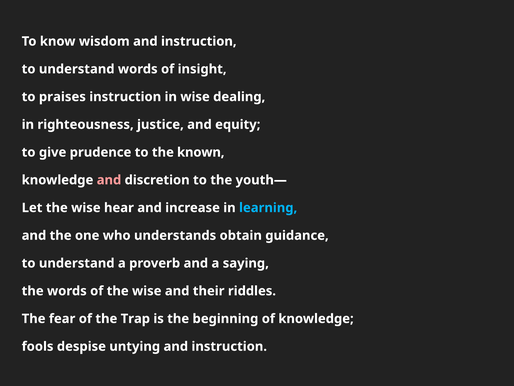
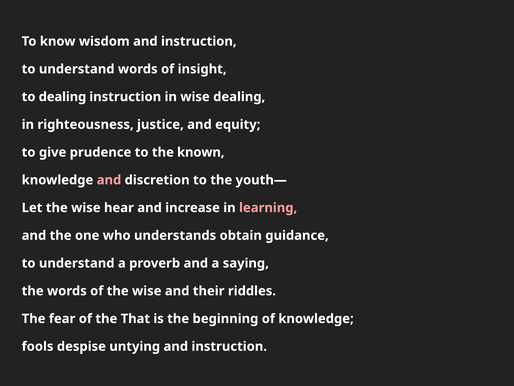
to praises: praises -> dealing
learning colour: light blue -> pink
Trap: Trap -> That
